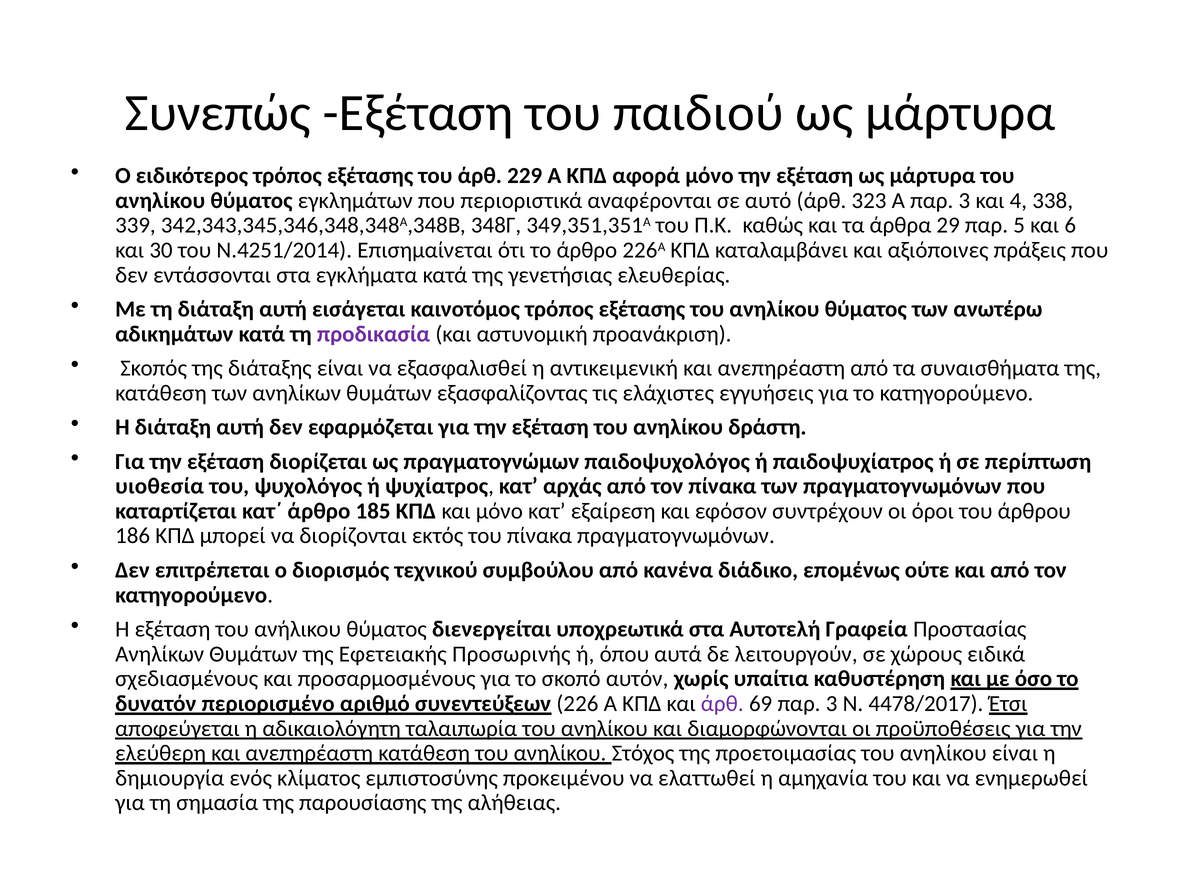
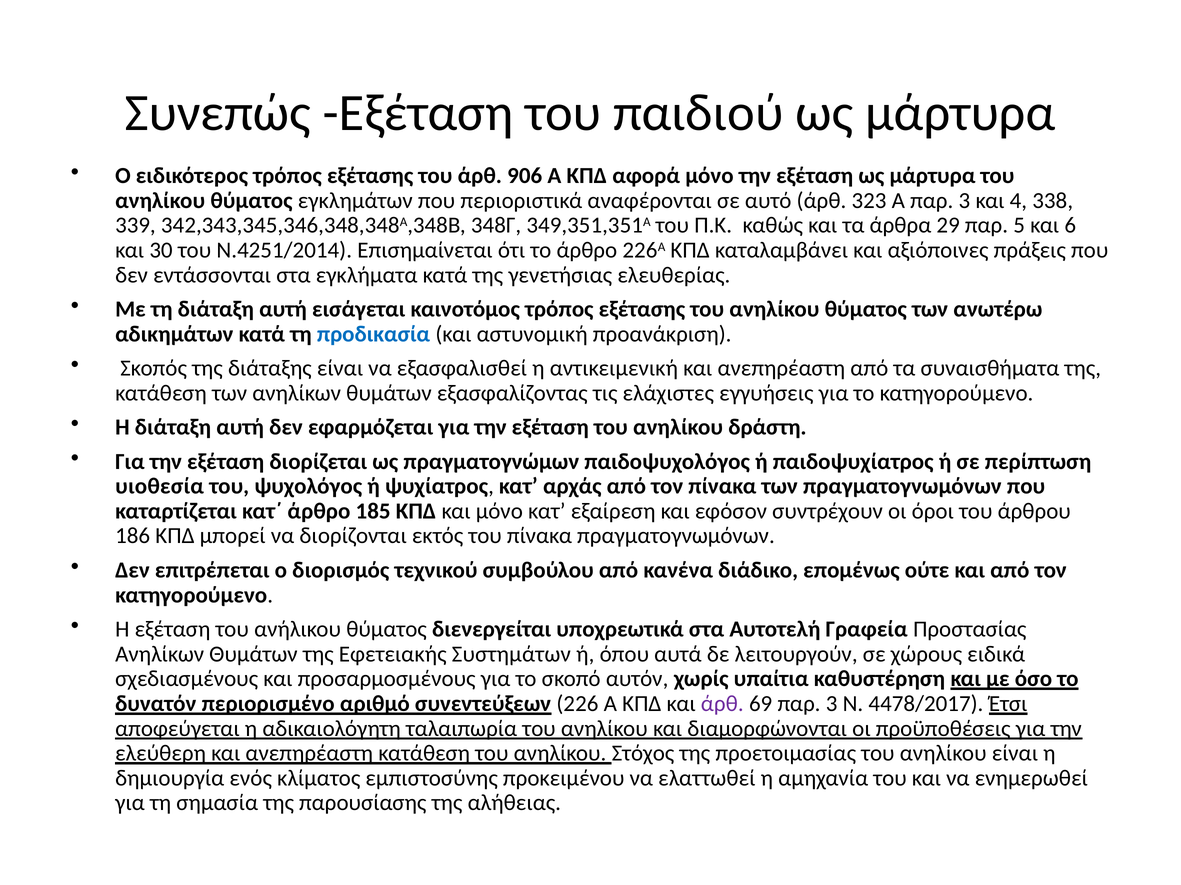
229: 229 -> 906
προδικασία colour: purple -> blue
Προσωρινής: Προσωρινής -> Συστημάτων
